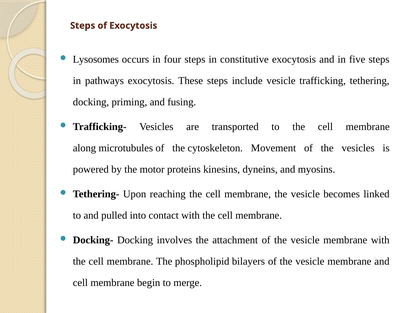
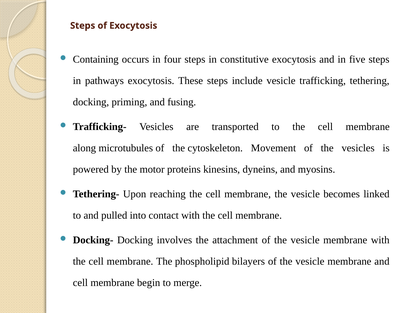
Lysosomes: Lysosomes -> Containing
